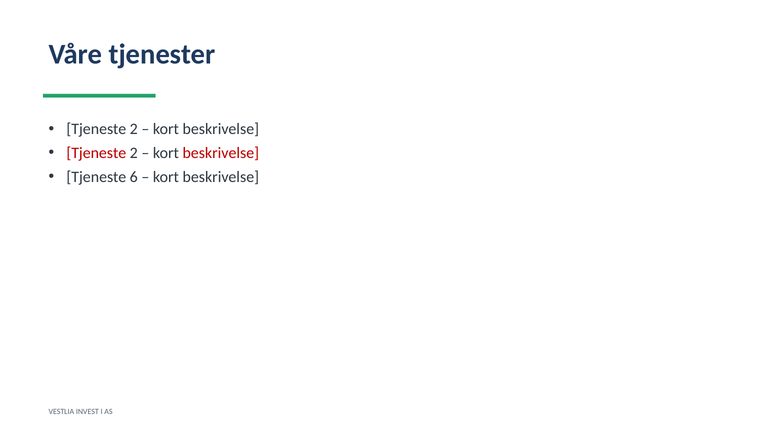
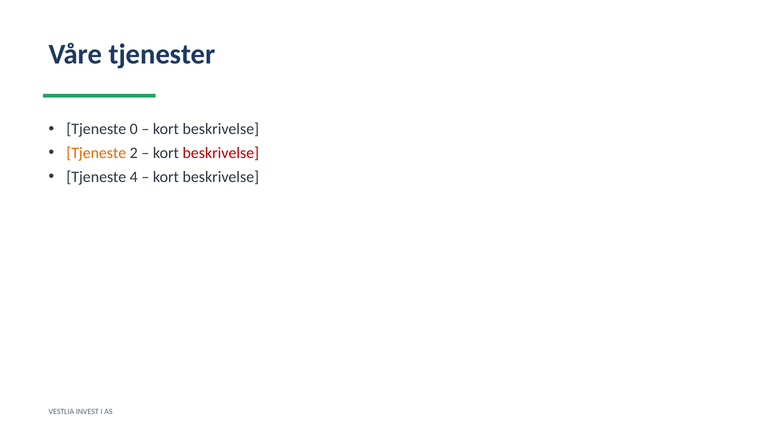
2 at (134, 129): 2 -> 0
Tjeneste at (96, 153) colour: red -> orange
6: 6 -> 4
